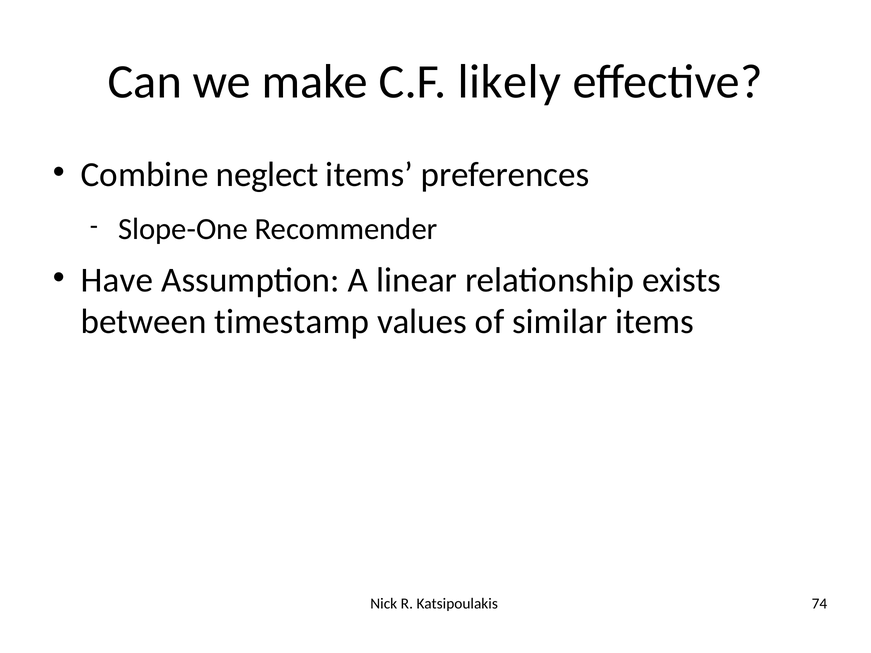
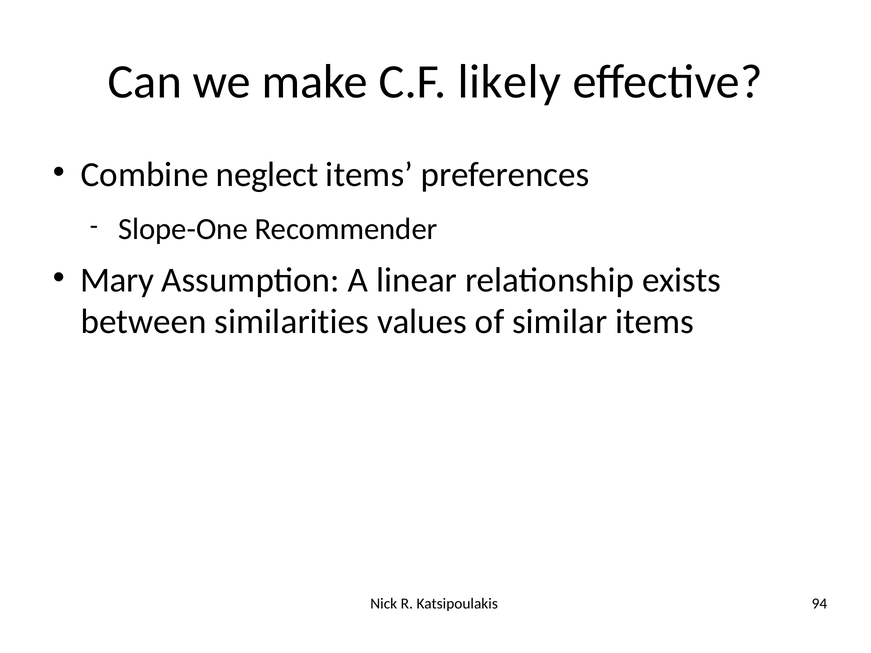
Have: Have -> Mary
timestamp: timestamp -> similarities
74: 74 -> 94
